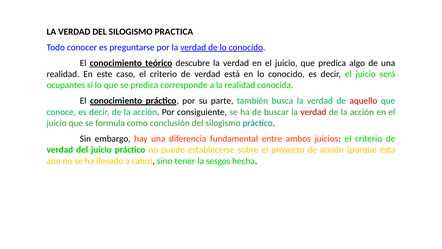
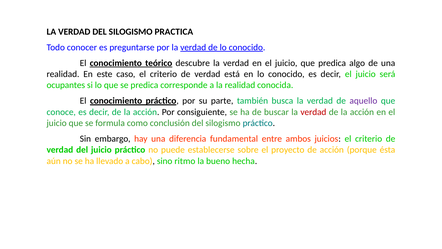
aquello colour: red -> purple
tener: tener -> ritmo
sesgos: sesgos -> bueno
